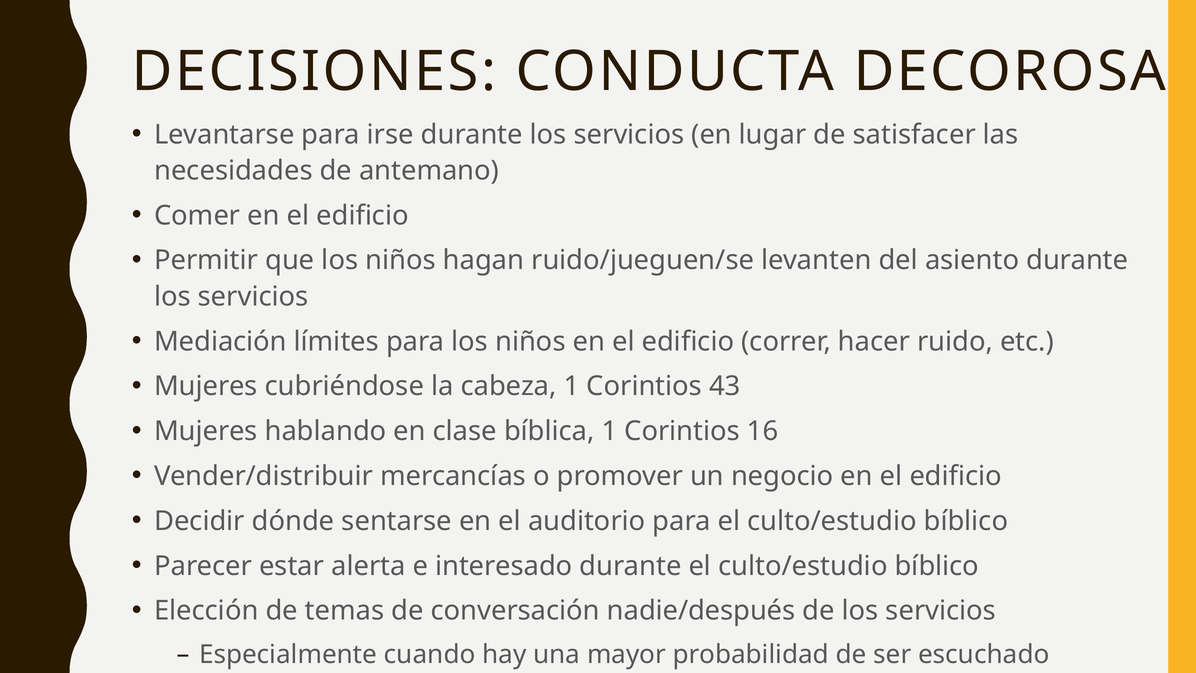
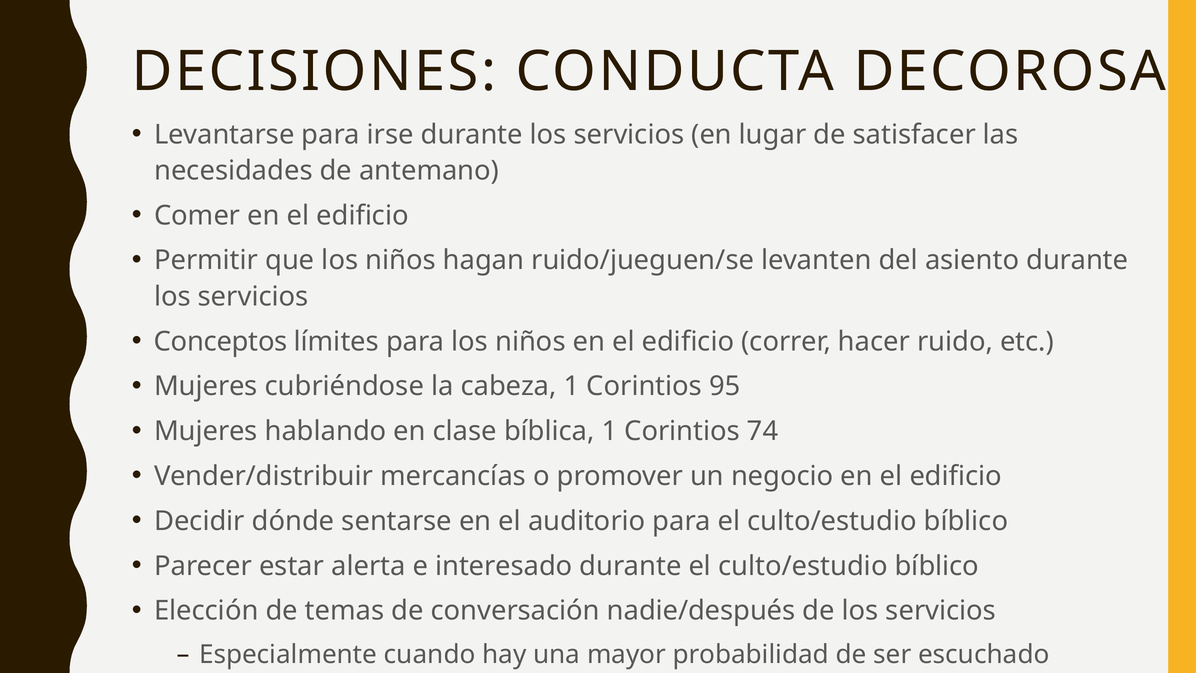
Mediación: Mediación -> Conceptos
43: 43 -> 95
16: 16 -> 74
